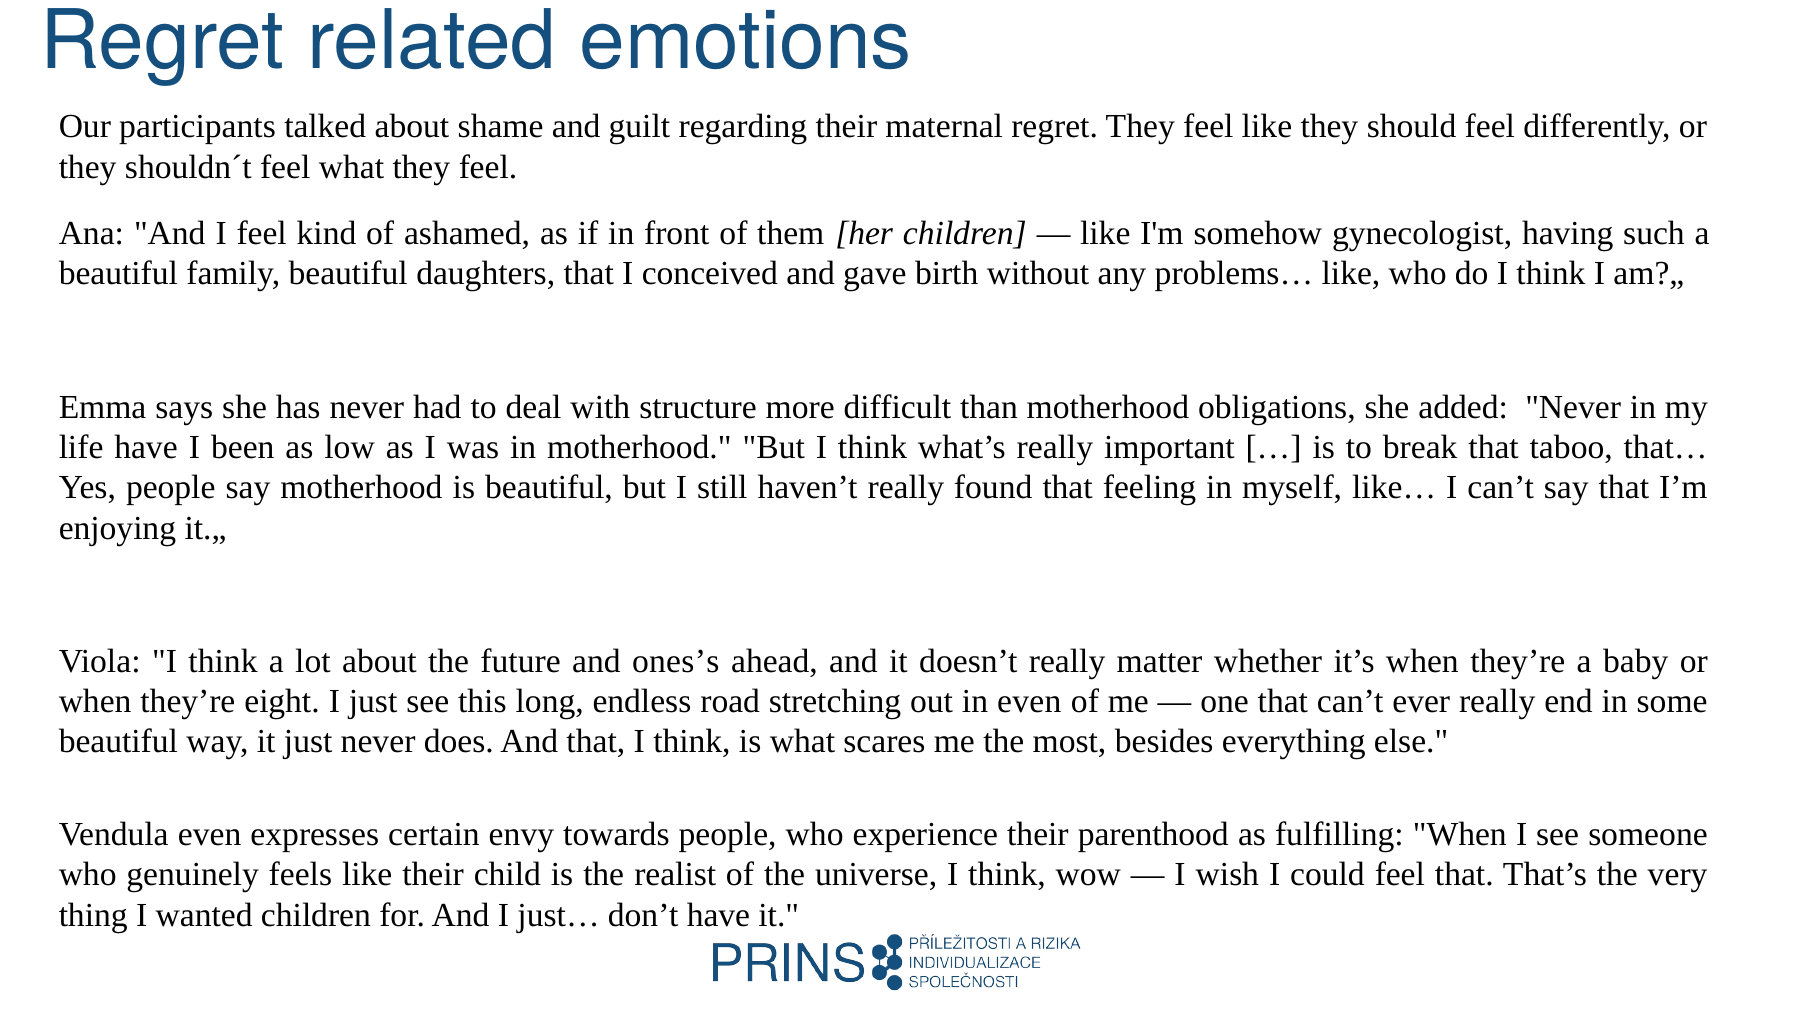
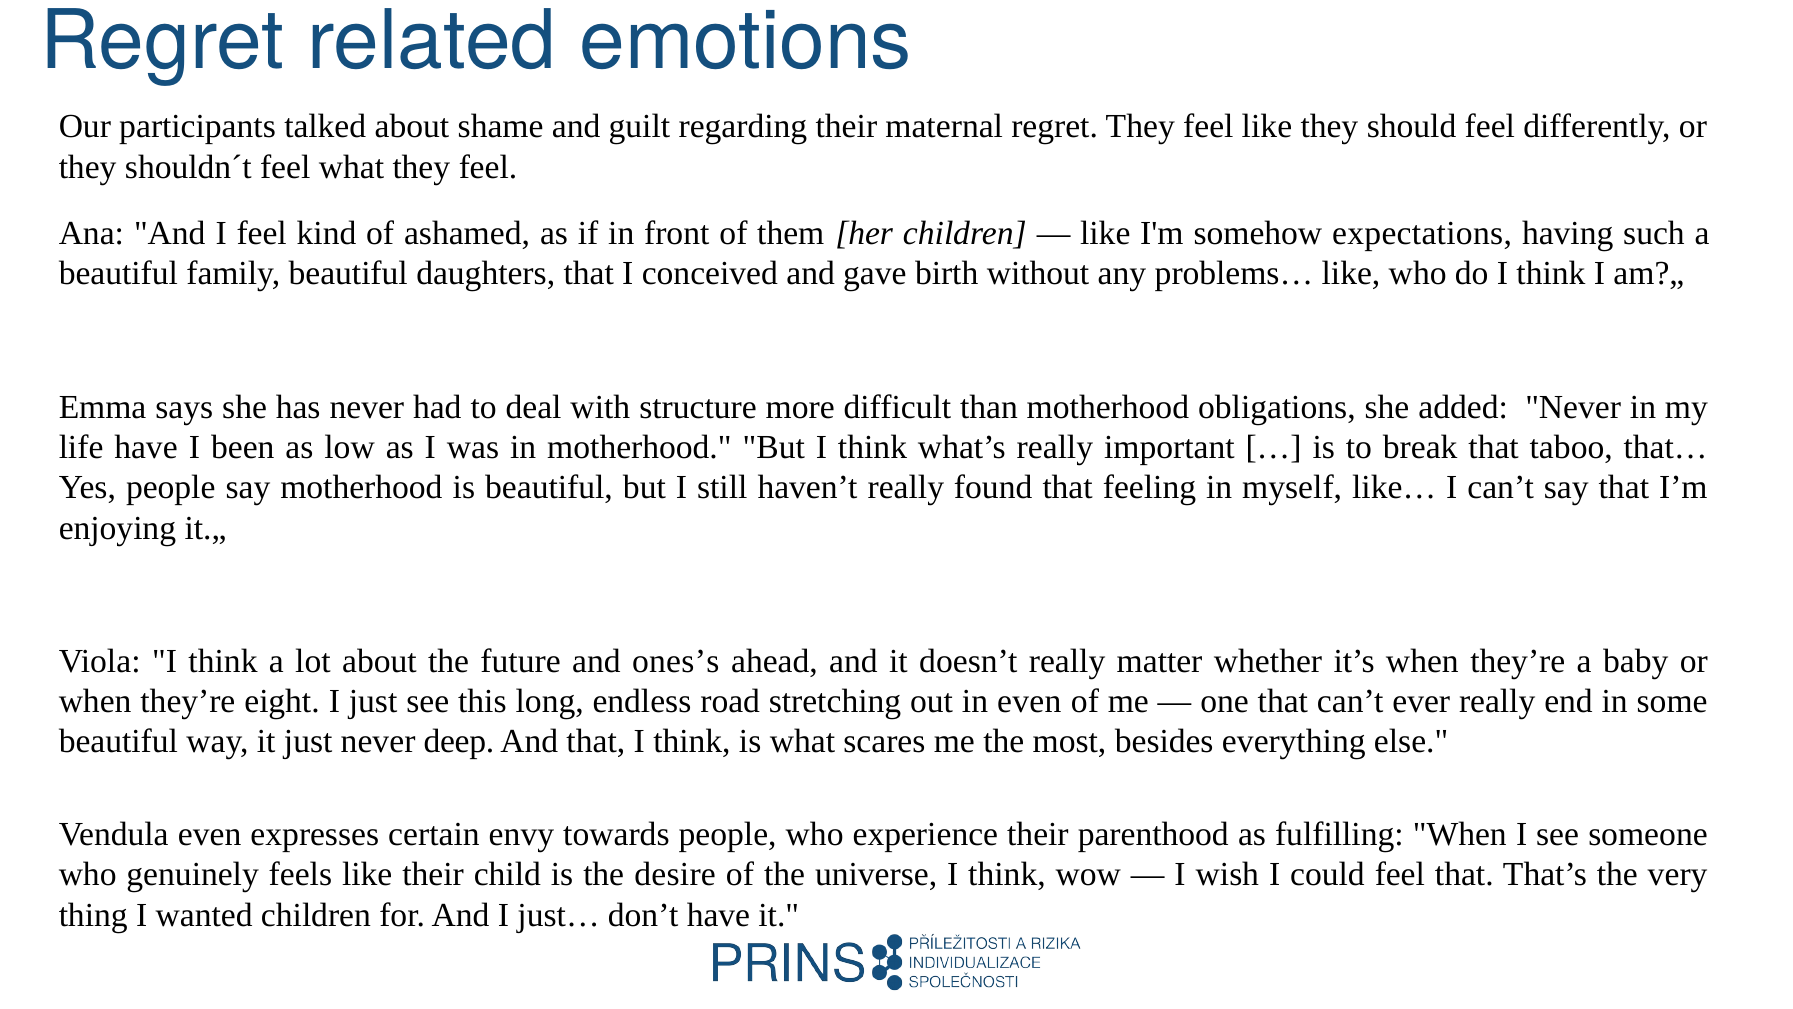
gynecologist: gynecologist -> expectations
does: does -> deep
realist: realist -> desire
